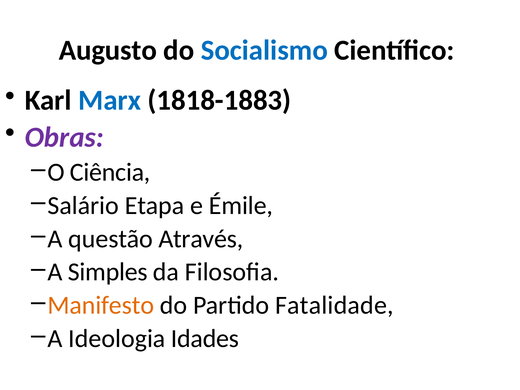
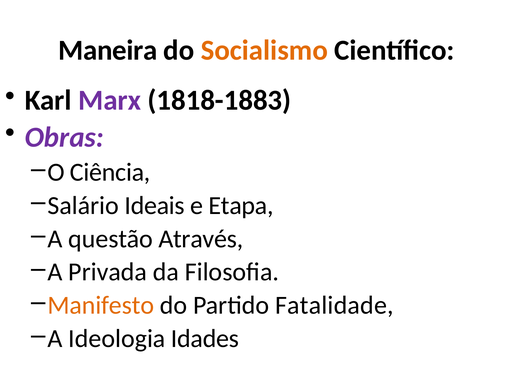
Augusto: Augusto -> Maneira
Socialismo colour: blue -> orange
Marx colour: blue -> purple
Etapa: Etapa -> Ideais
Émile: Émile -> Etapa
Simples: Simples -> Privada
